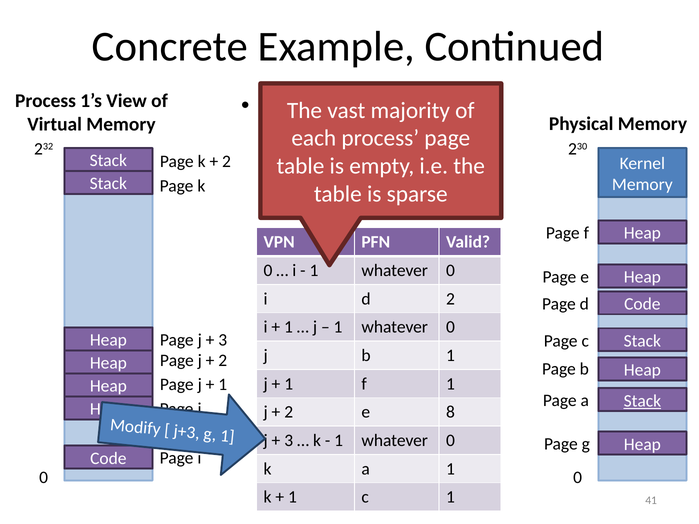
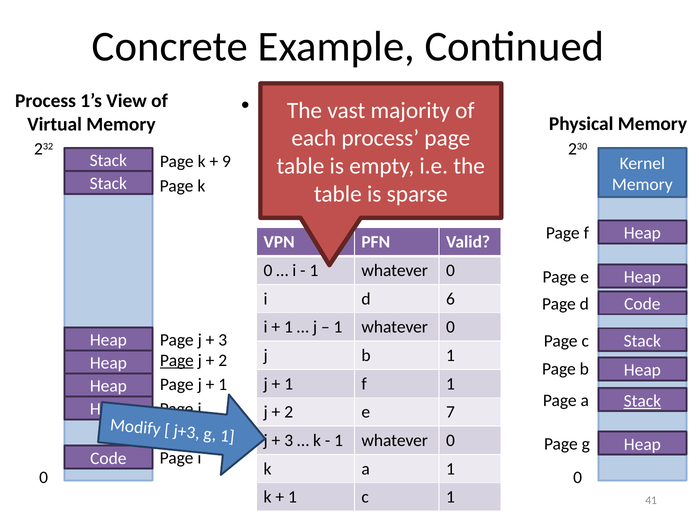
2 at (227, 162): 2 -> 9
d 2: 2 -> 6
Page at (177, 361) underline: none -> present
e 8: 8 -> 7
